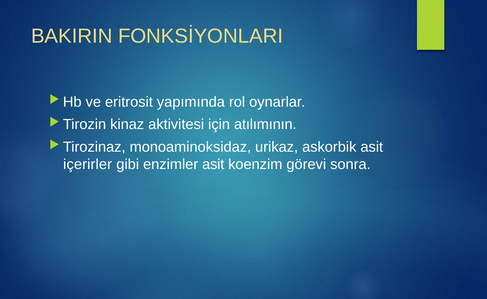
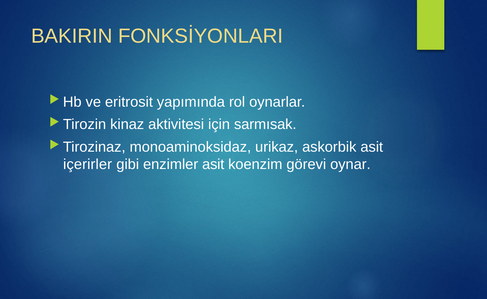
atılımının: atılımının -> sarmısak
sonra: sonra -> oynar
